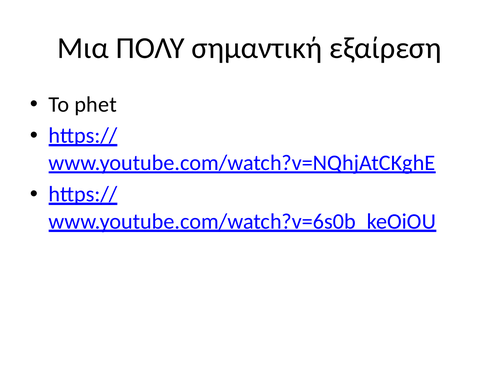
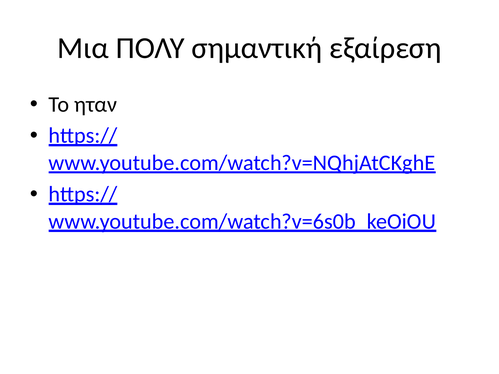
phet: phet -> ηταν
